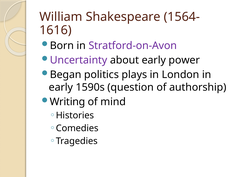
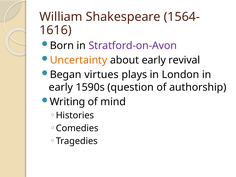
Uncertainty colour: purple -> orange
power: power -> revival
politics: politics -> virtues
